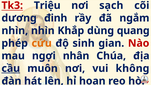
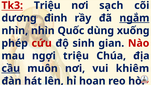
ngắm underline: none -> present
Khắp: Khắp -> Quốc
quang: quang -> xuống
cứu colour: orange -> red
ngợi nhân: nhân -> triệu
không: không -> khiêm
